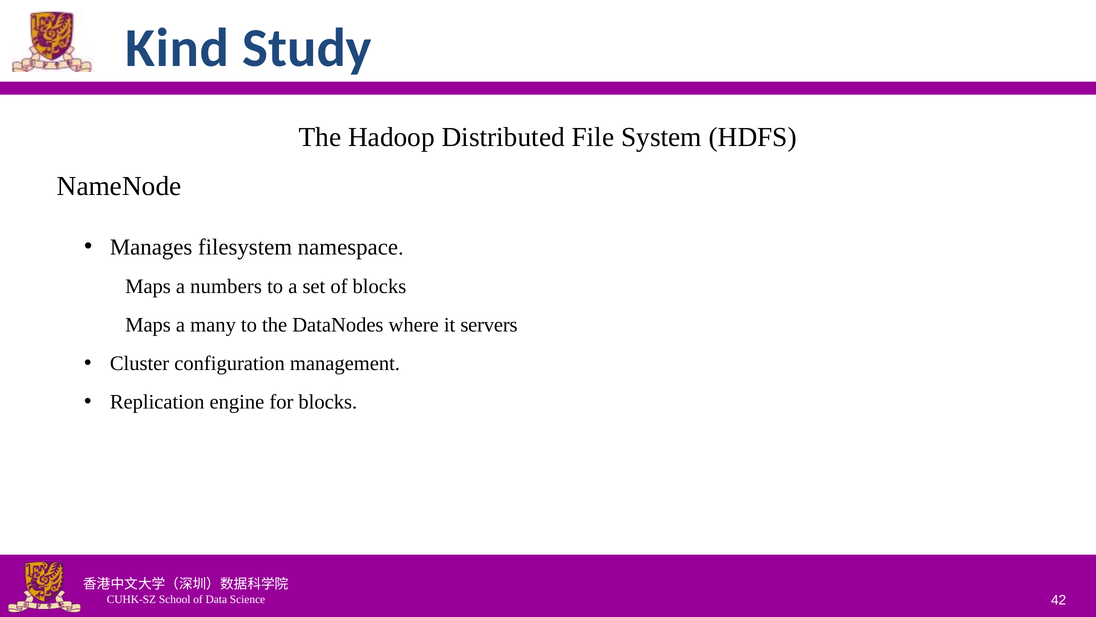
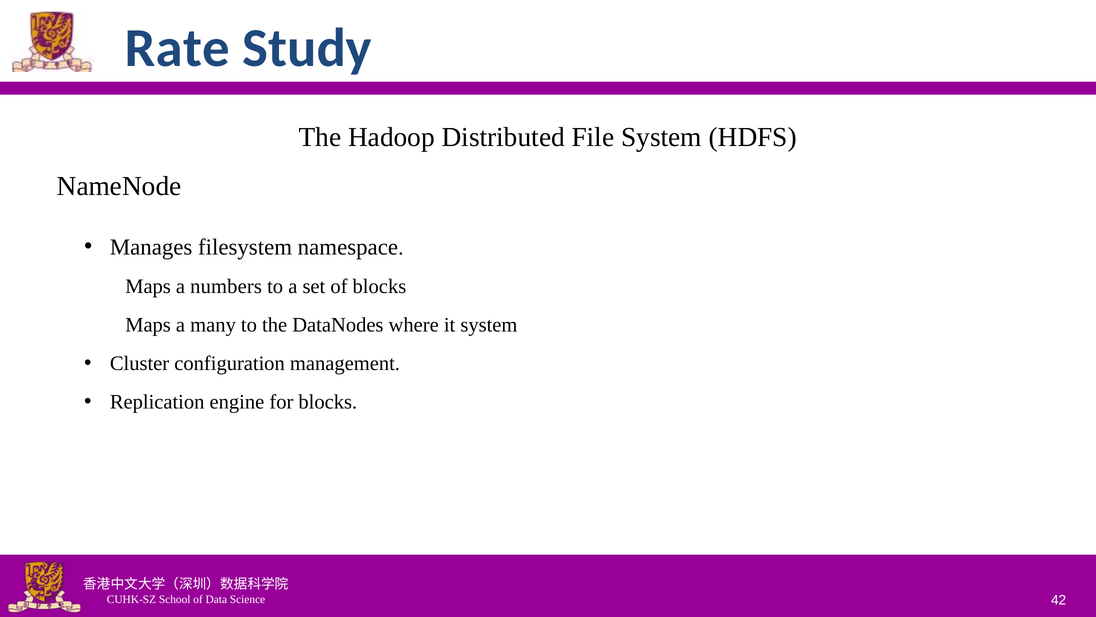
Kind: Kind -> Rate
it servers: servers -> system
